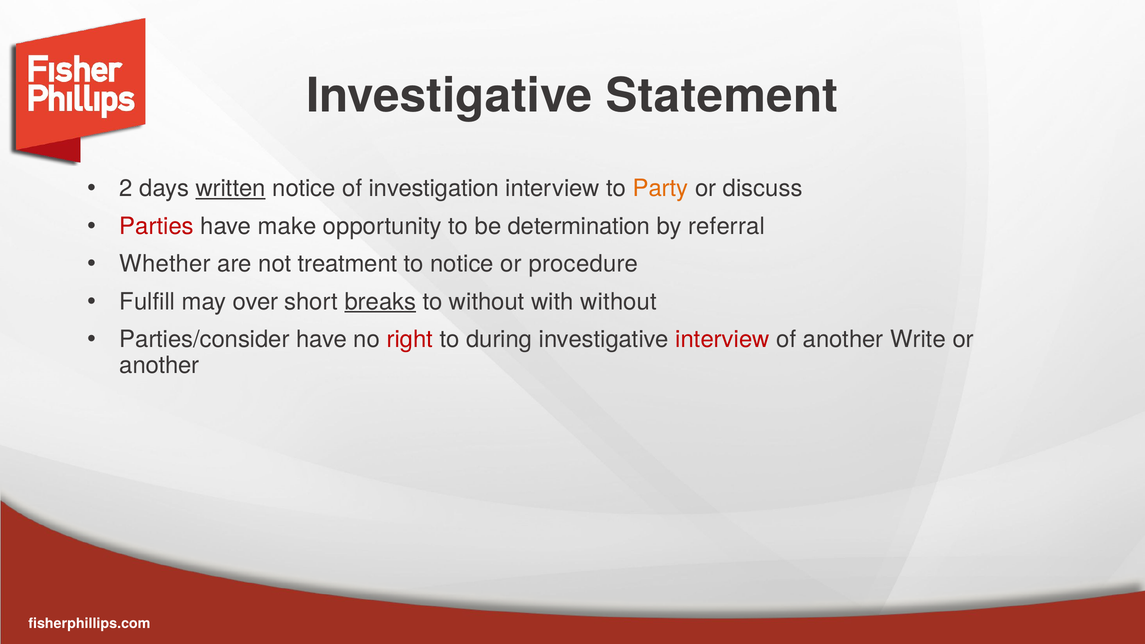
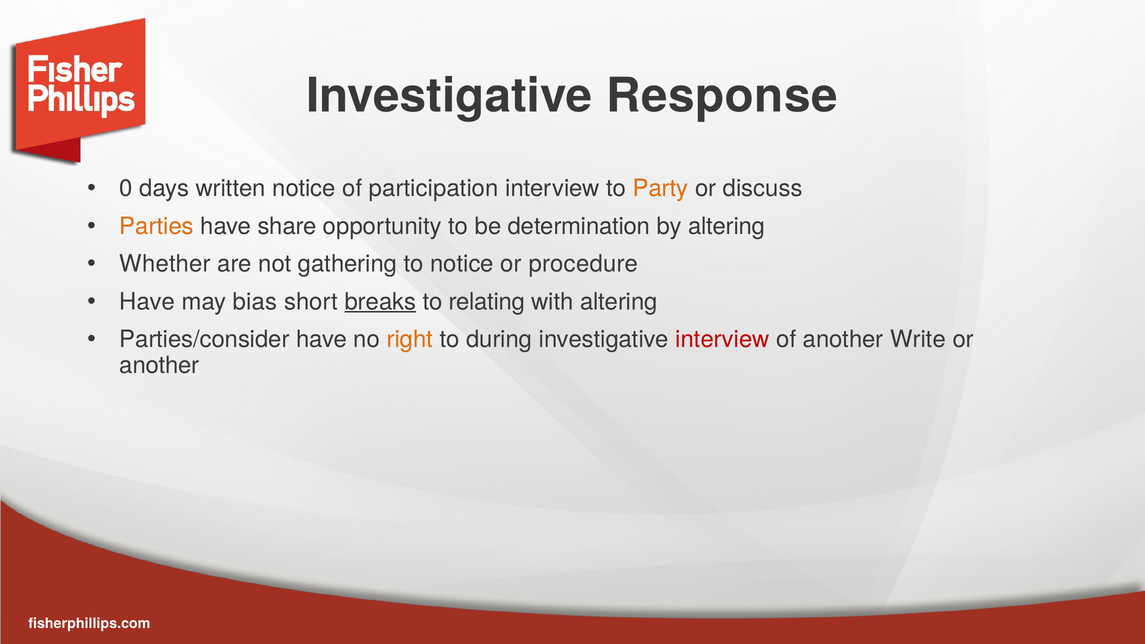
Statement: Statement -> Response
2: 2 -> 0
written underline: present -> none
investigation: investigation -> participation
Parties colour: red -> orange
make: make -> share
by referral: referral -> altering
treatment: treatment -> gathering
Fulfill at (147, 302): Fulfill -> Have
over: over -> bias
to without: without -> relating
with without: without -> altering
right colour: red -> orange
